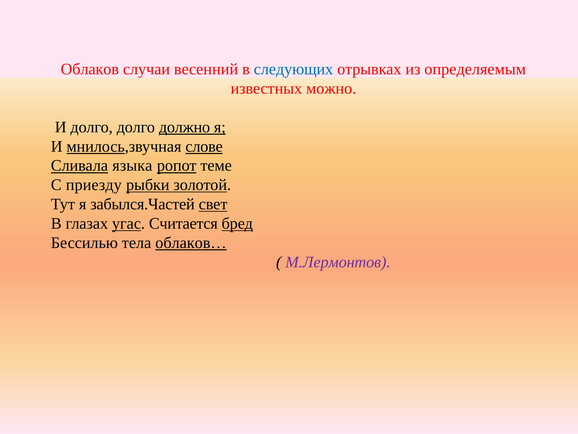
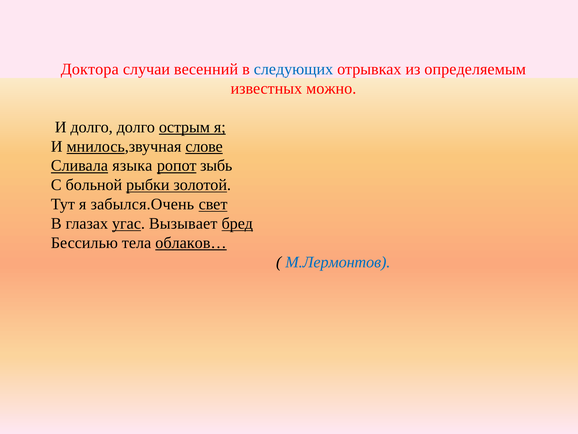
Облаков: Облаков -> Доктора
должно: должно -> острым
теме: теме -> зыбь
приезду: приезду -> больной
забылся.Частей: забылся.Частей -> забылся.Очень
Считается: Считается -> Вызывает
М.Лермонтов colour: purple -> blue
